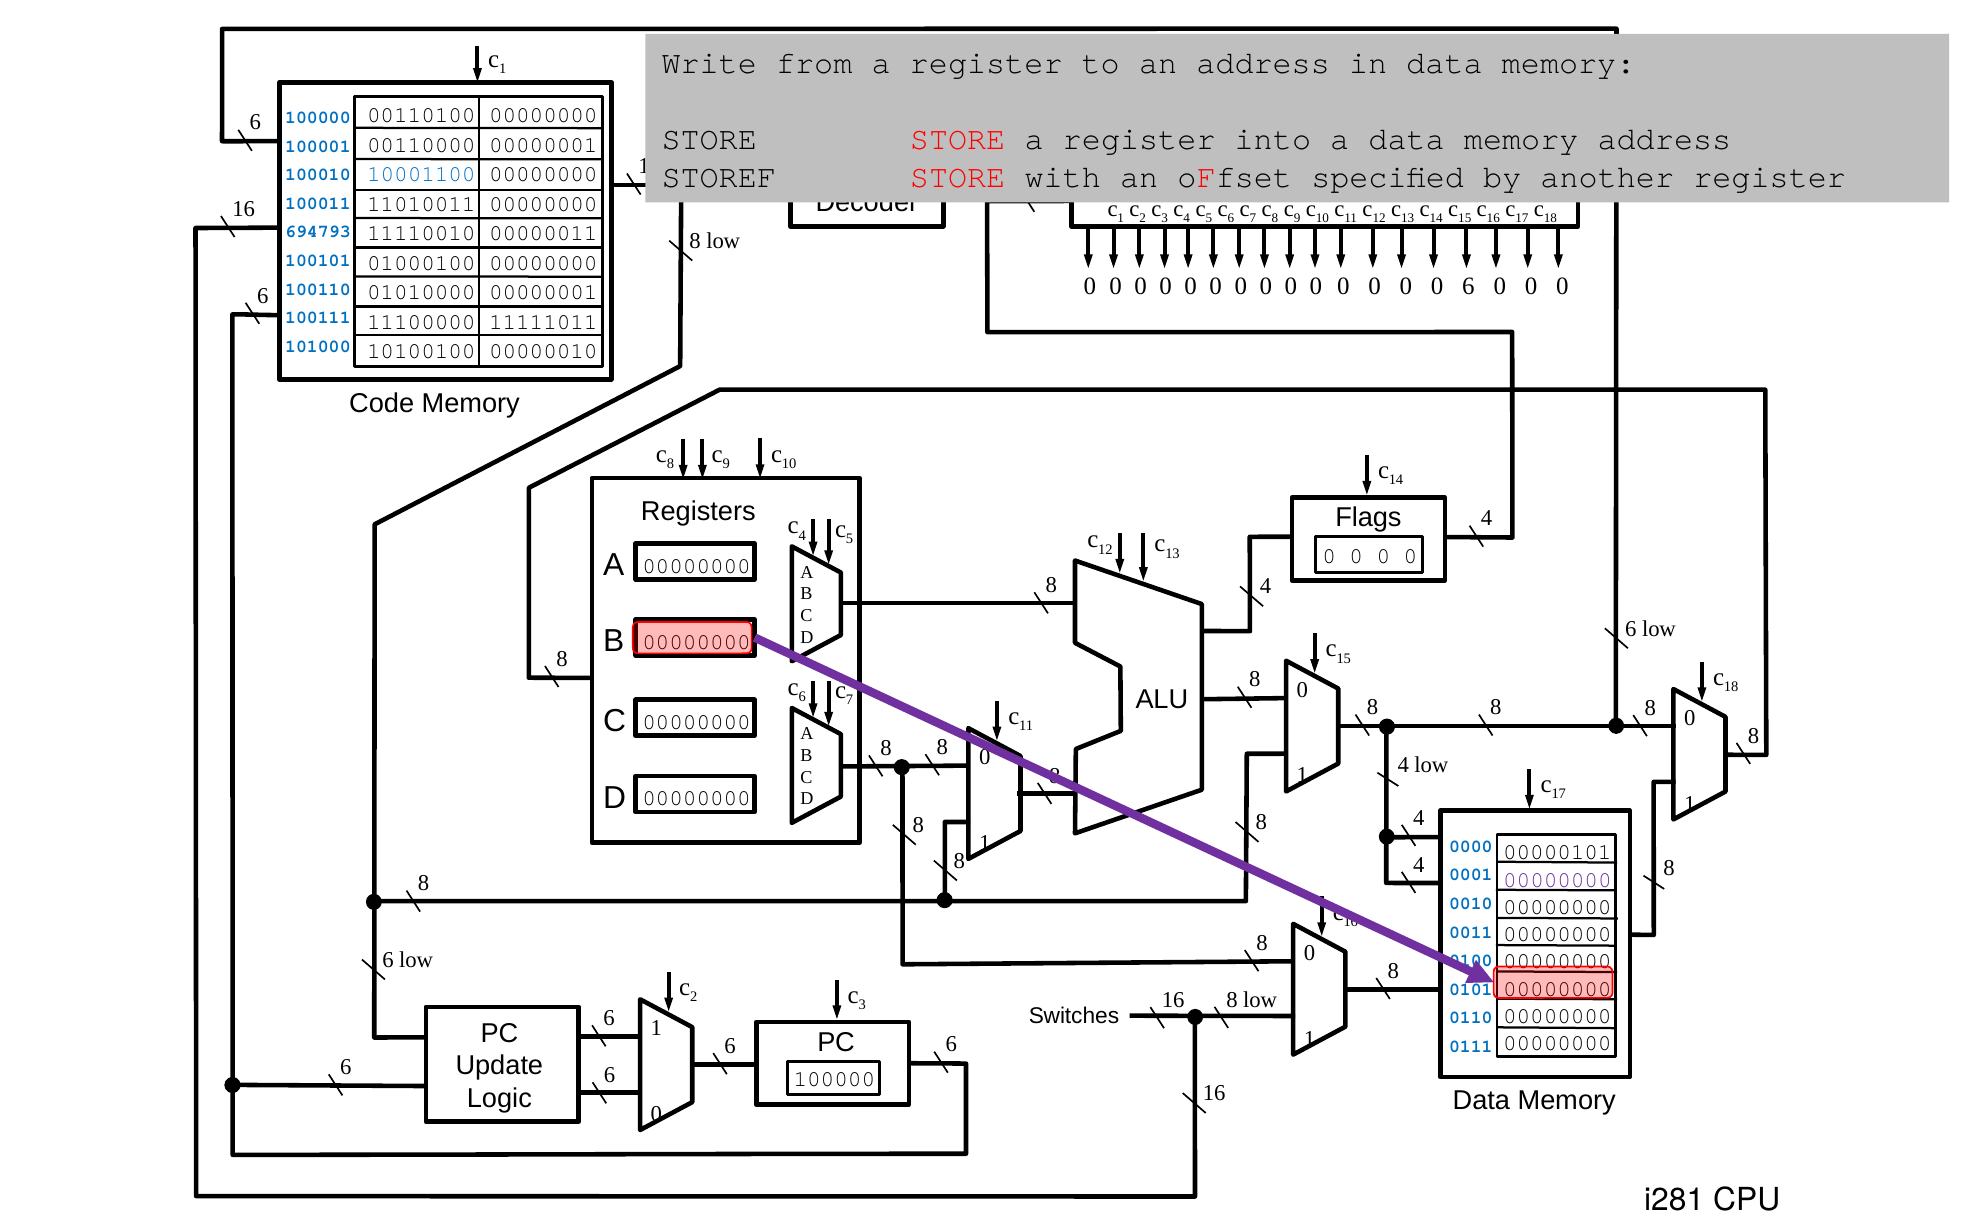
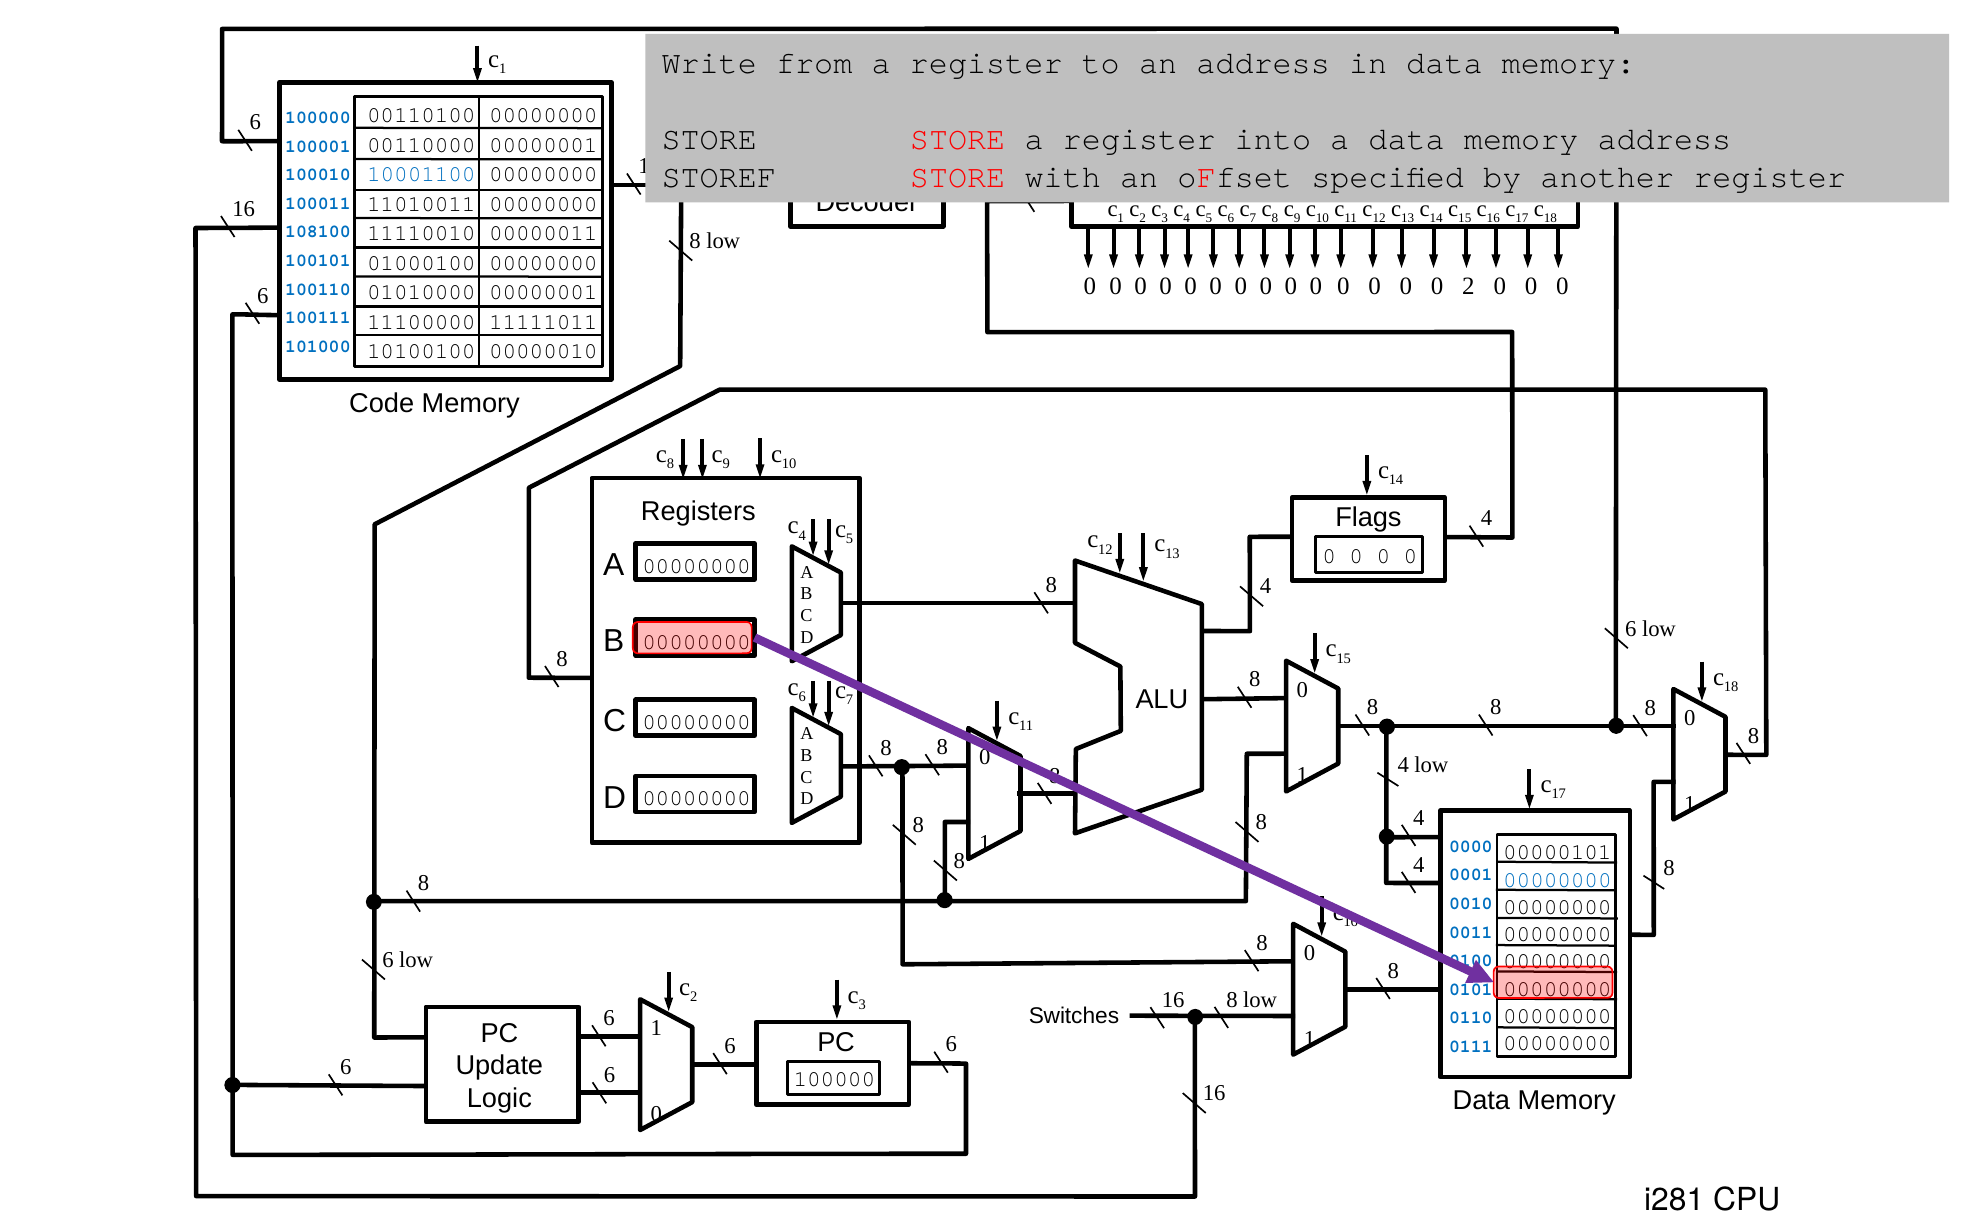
694793: 694793 -> 108100
0 6: 6 -> 2
00000000 at (1557, 880) colour: purple -> blue
